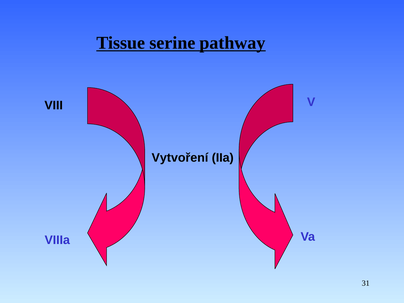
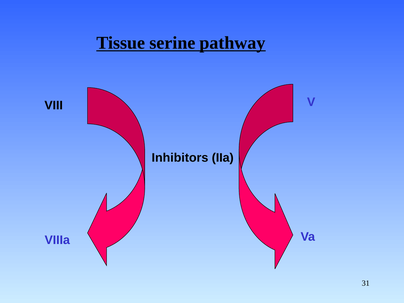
Vytvoření: Vytvoření -> Inhibitors
